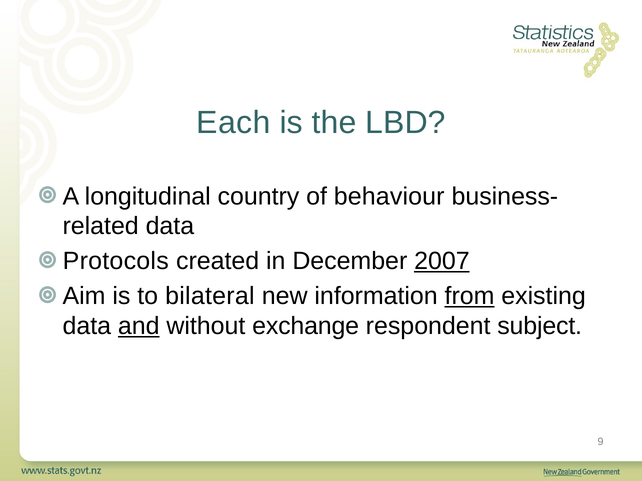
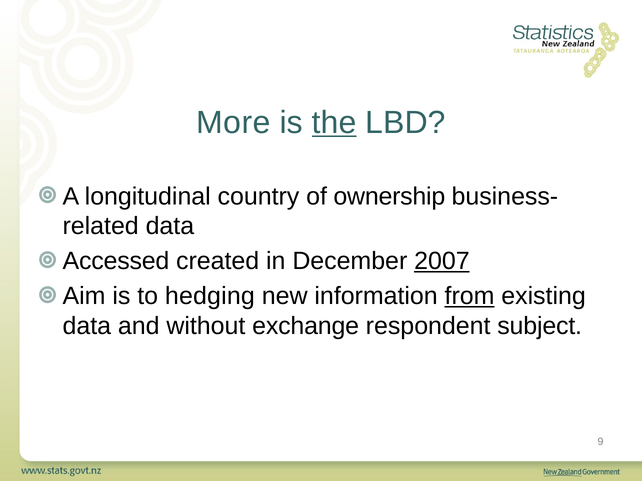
Each: Each -> More
the underline: none -> present
behaviour: behaviour -> ownership
Protocols: Protocols -> Accessed
bilateral: bilateral -> hedging
and underline: present -> none
